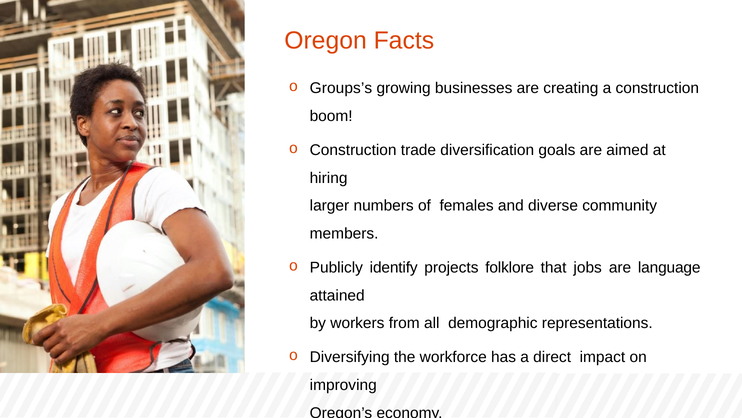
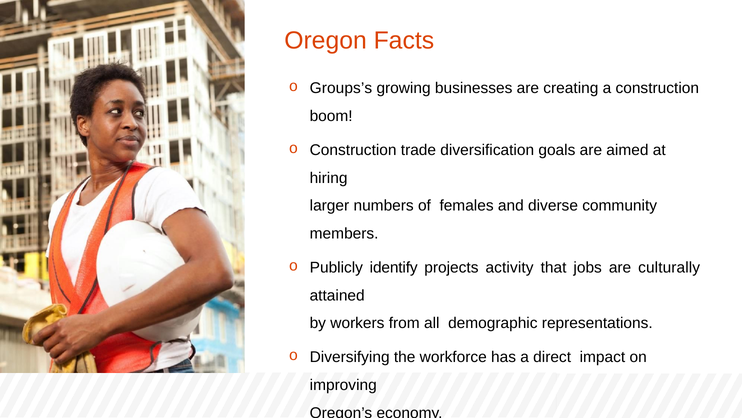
folklore: folklore -> activity
language: language -> culturally
